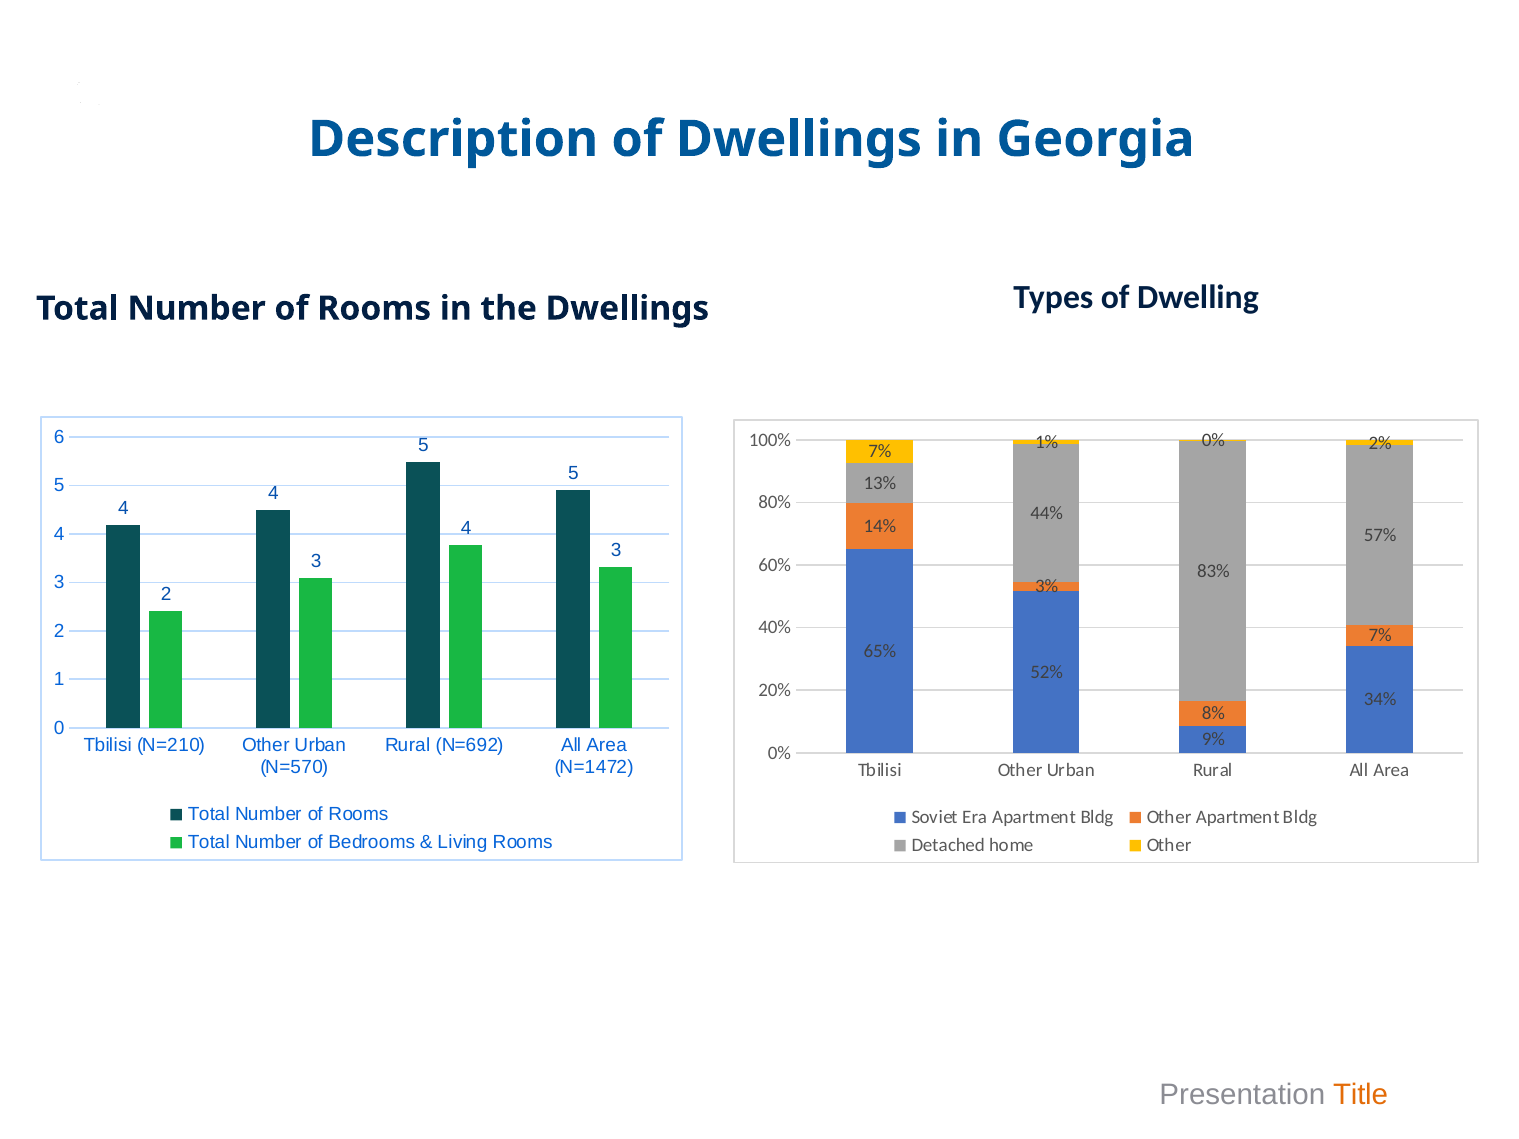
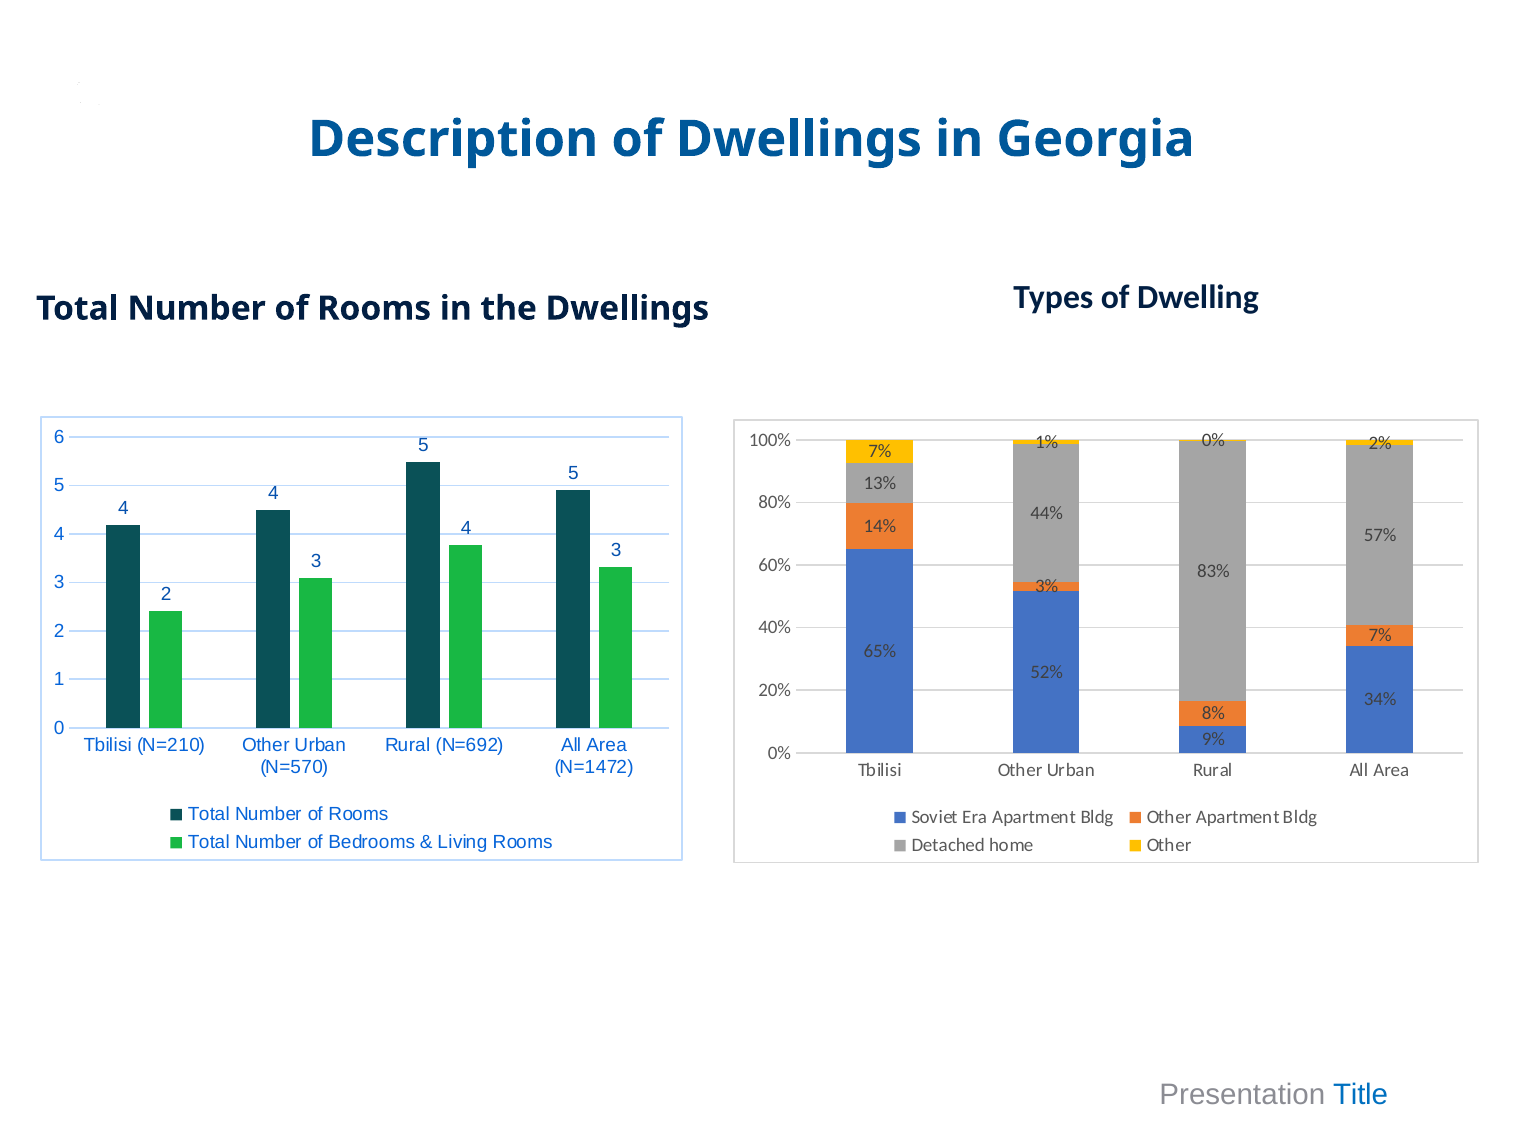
Title colour: orange -> blue
